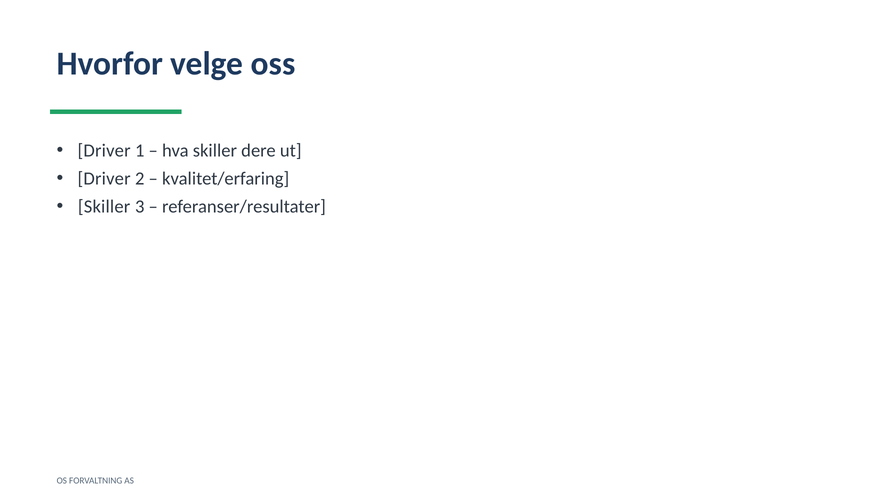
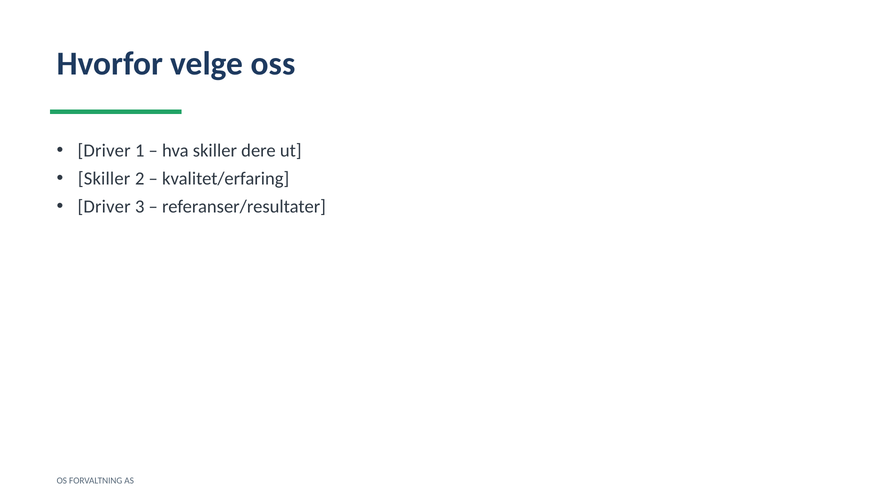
Driver at (104, 179): Driver -> Skiller
Skiller at (104, 207): Skiller -> Driver
